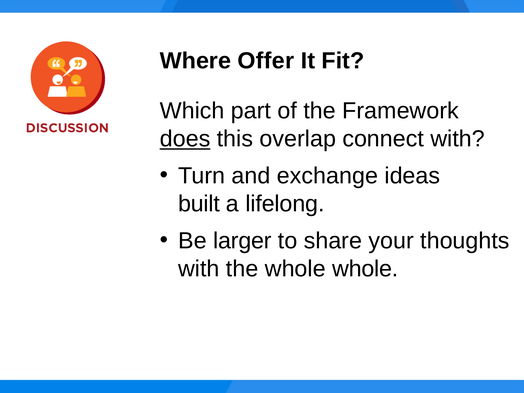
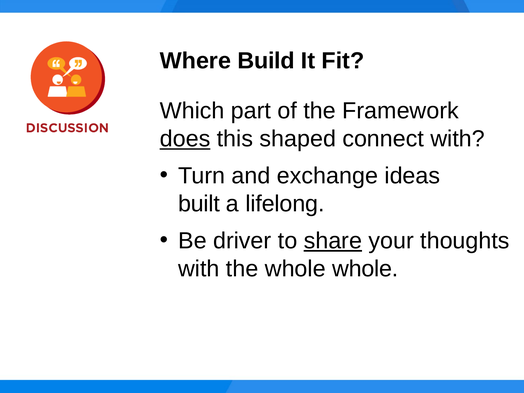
Offer: Offer -> Build
overlap: overlap -> shaped
larger: larger -> driver
share underline: none -> present
